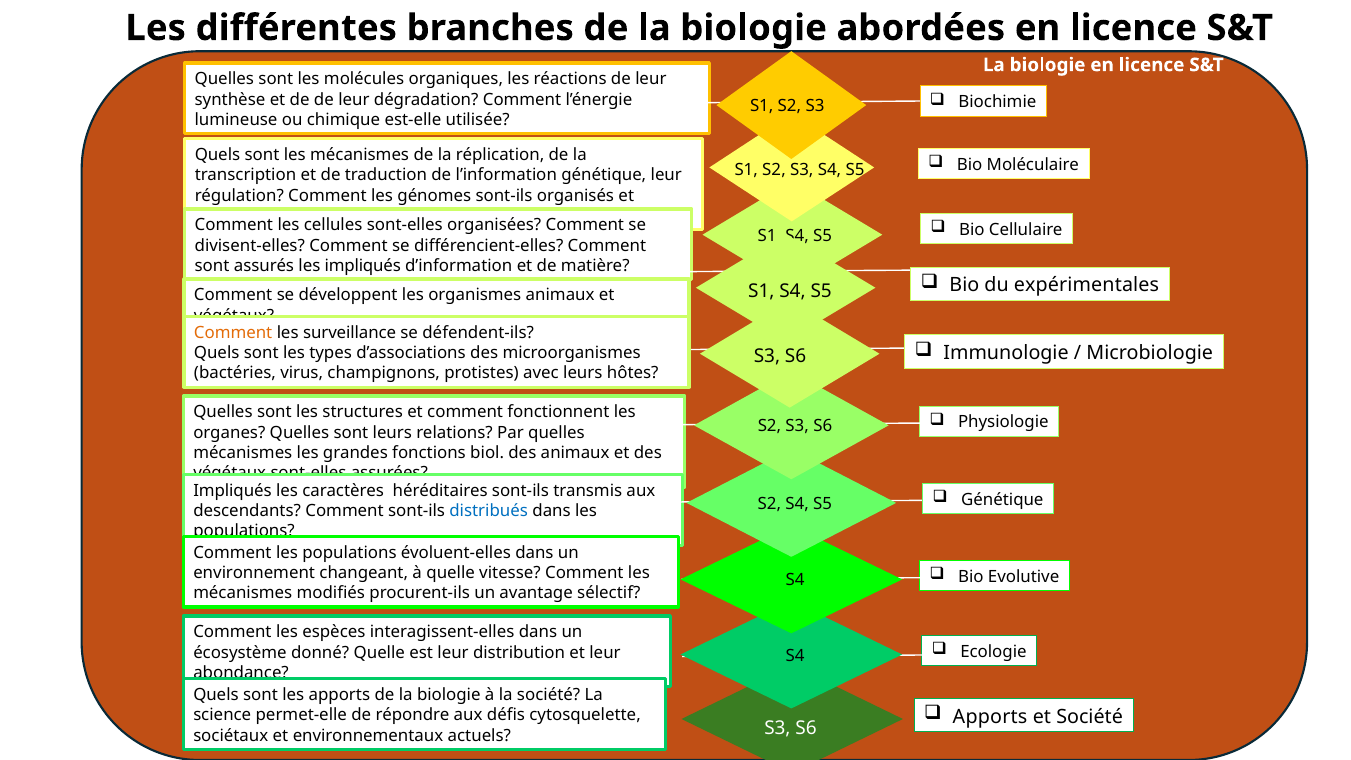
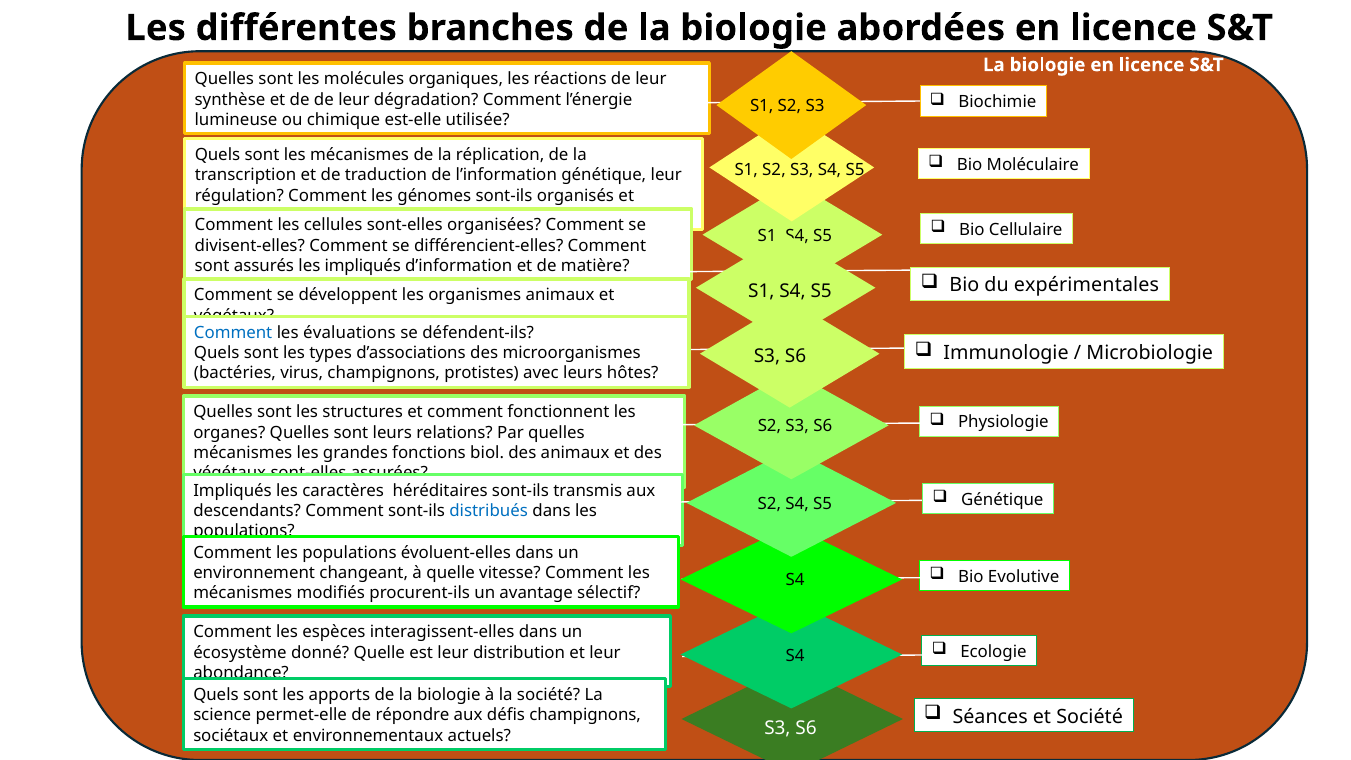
Comment at (233, 333) colour: orange -> blue
surveillance: surveillance -> évaluations
Apports at (990, 717): Apports -> Séances
défis cytosquelette: cytosquelette -> champignons
